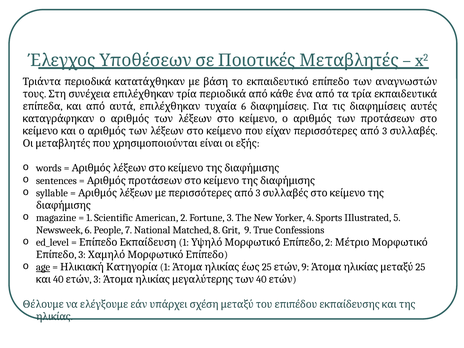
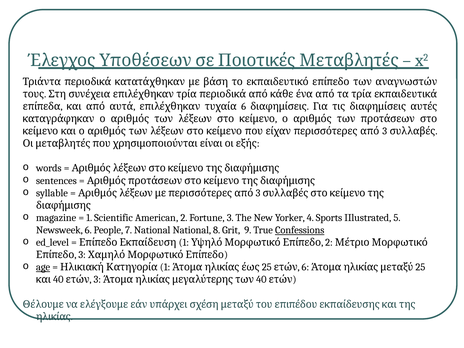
National Matched: Matched -> National
Confessions underline: none -> present
9 at (305, 267): 9 -> 6
